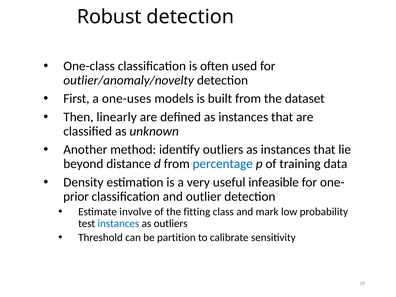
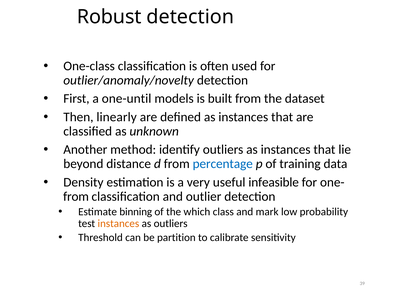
one-uses: one-uses -> one-until
prior at (76, 196): prior -> from
involve: involve -> binning
fitting: fitting -> which
instances at (118, 224) colour: blue -> orange
